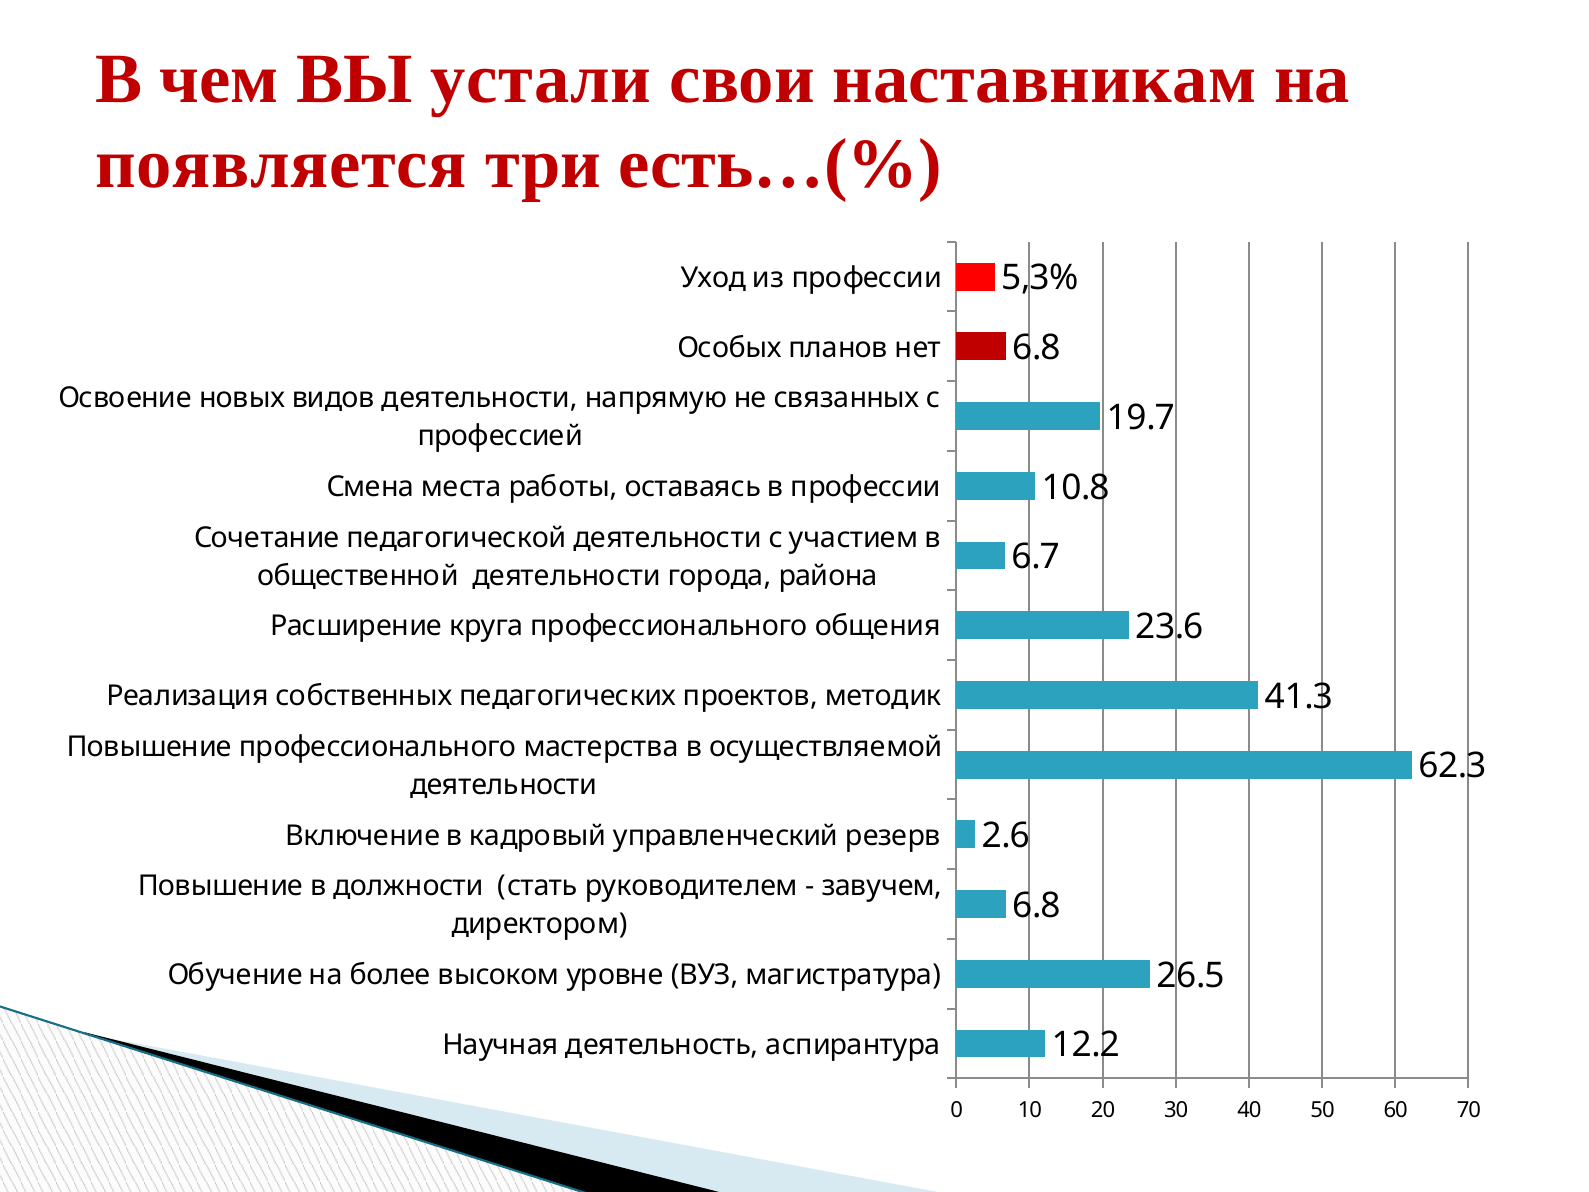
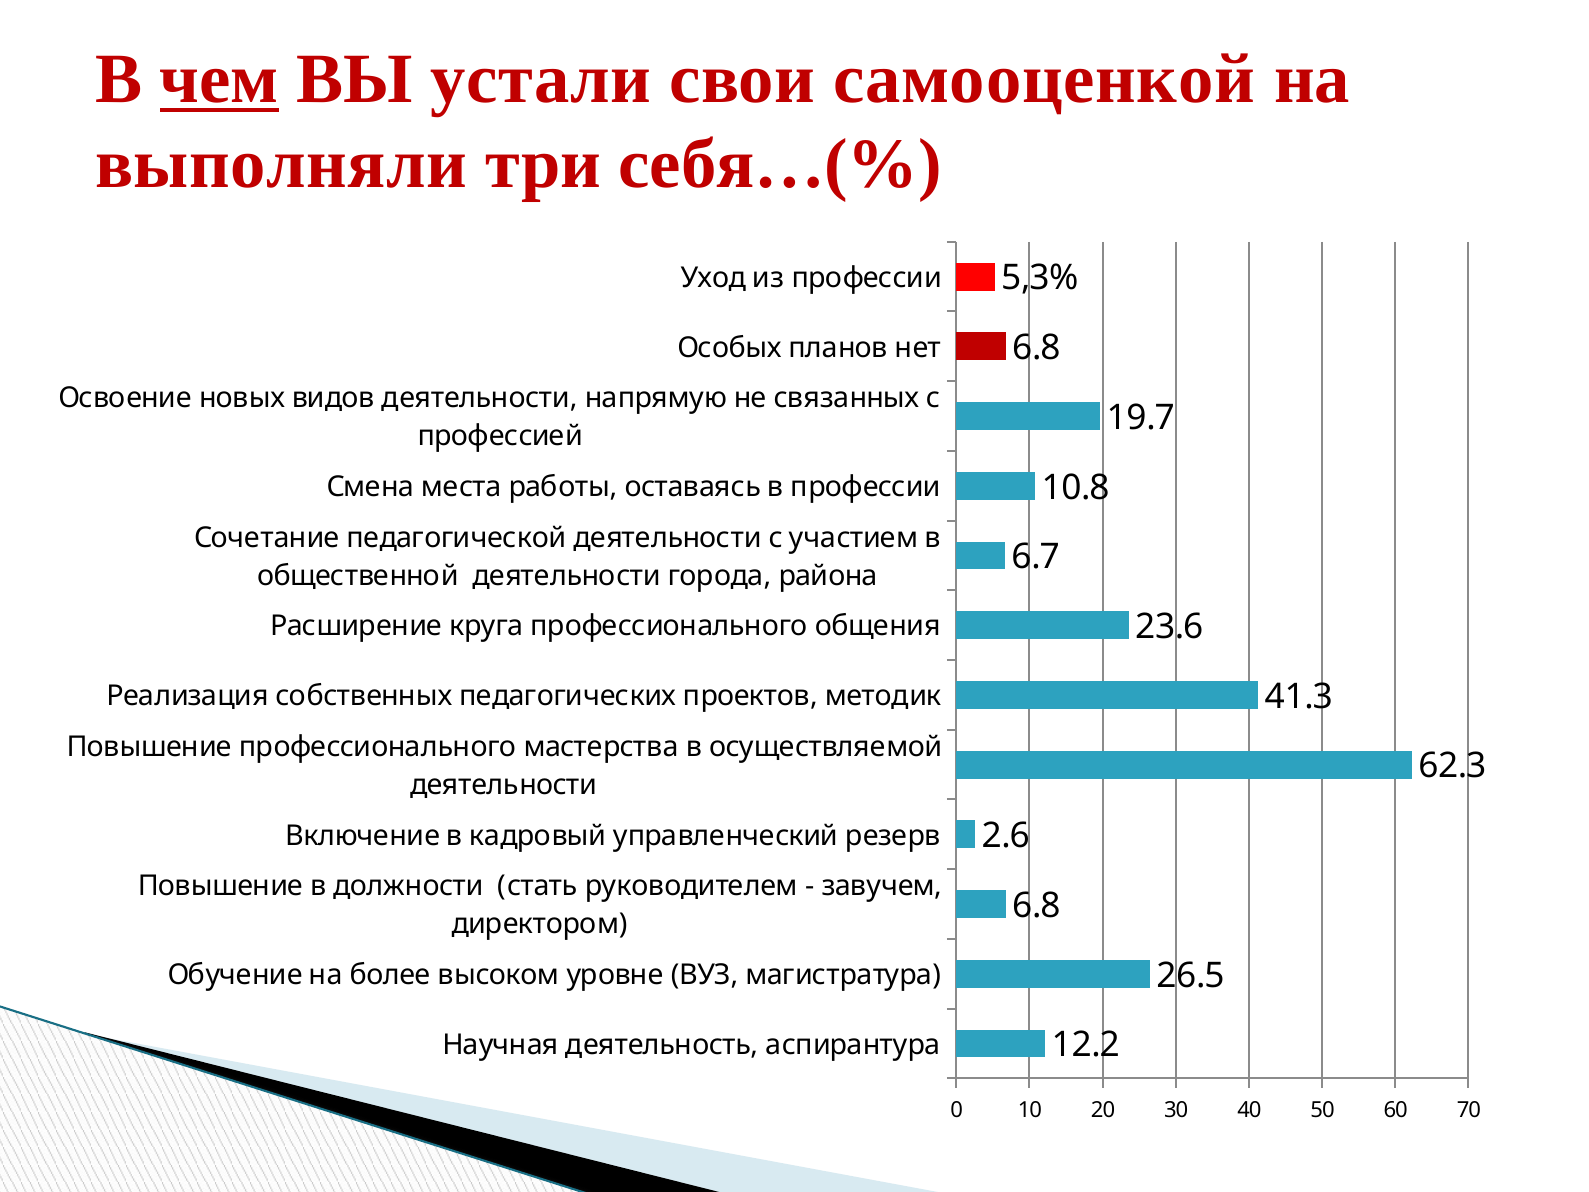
чем underline: none -> present
наставникам: наставникам -> самооценкой
появляется: появляется -> выполняли
есть…(%: есть…(% -> себя…(%
